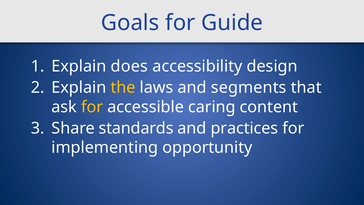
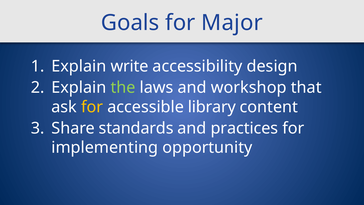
Guide: Guide -> Major
does: does -> write
the colour: yellow -> light green
segments: segments -> workshop
caring: caring -> library
